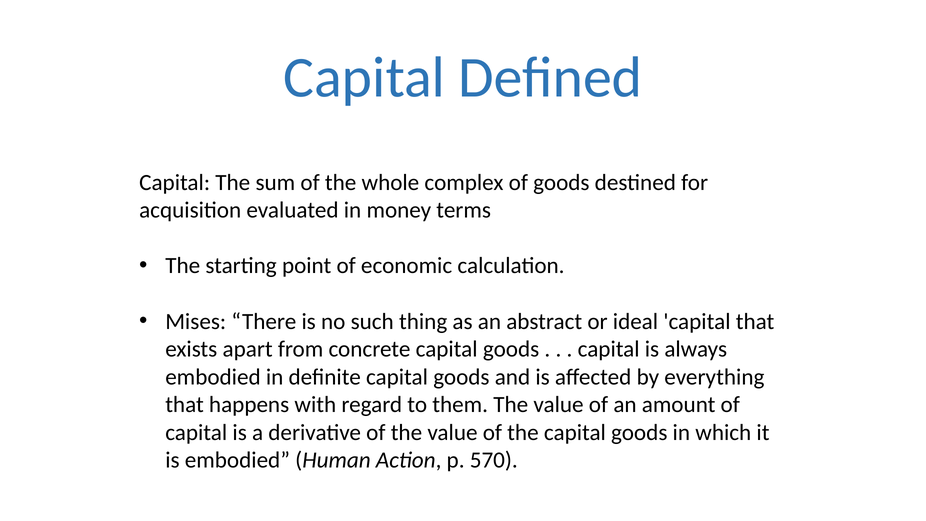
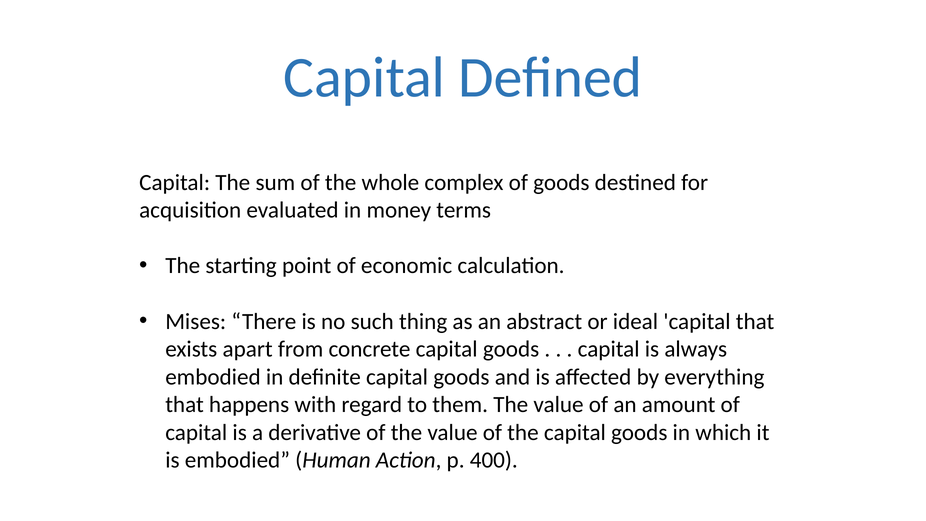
570: 570 -> 400
